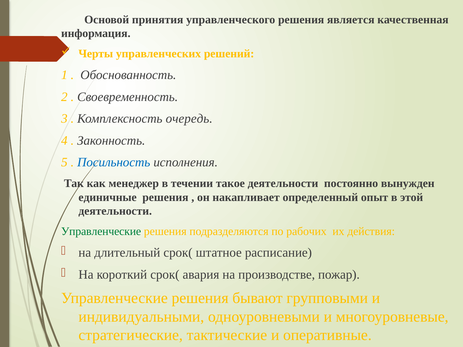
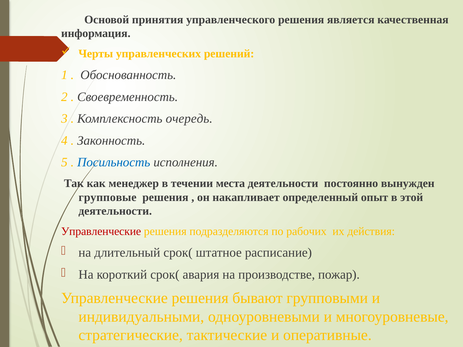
такое: такое -> места
единичные: единичные -> групповые
Управленческие at (101, 232) colour: green -> red
